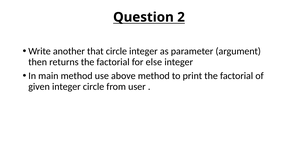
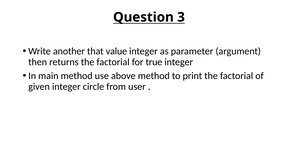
2: 2 -> 3
that circle: circle -> value
else: else -> true
